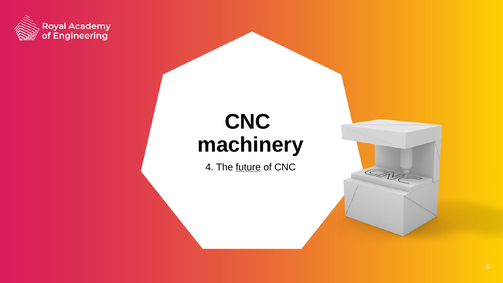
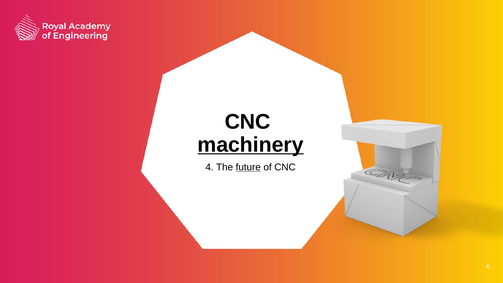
machinery underline: none -> present
